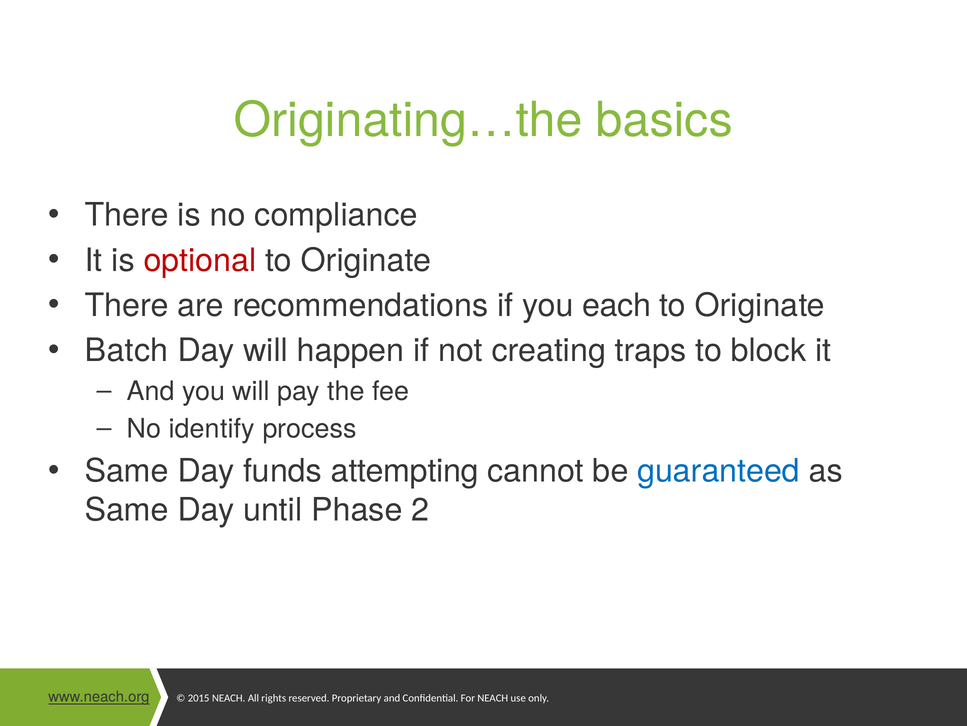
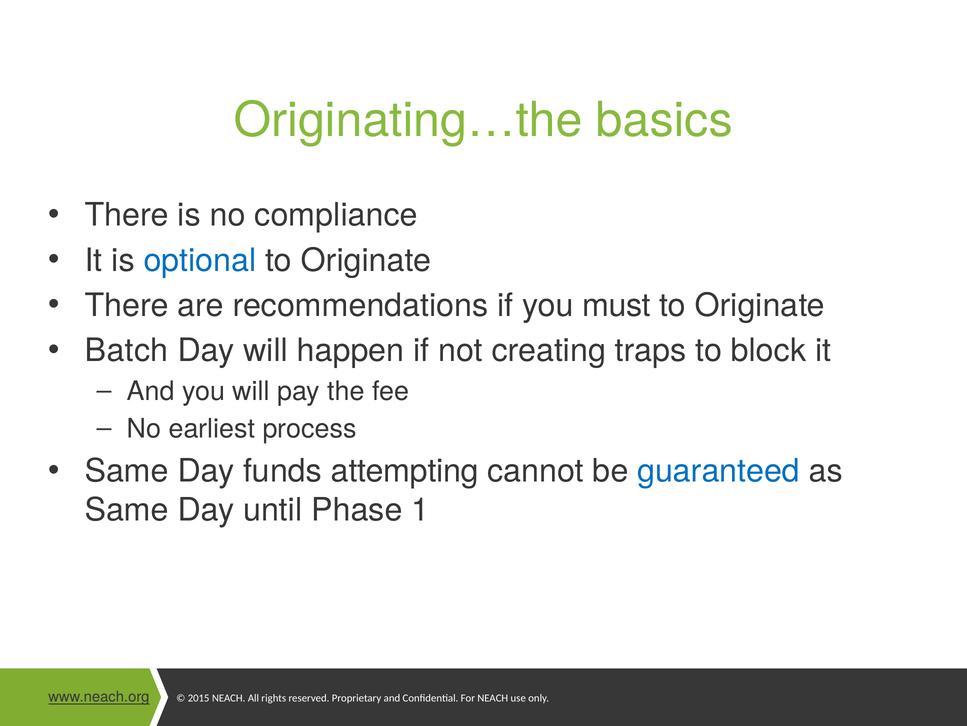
optional colour: red -> blue
each: each -> must
identify: identify -> earliest
2: 2 -> 1
